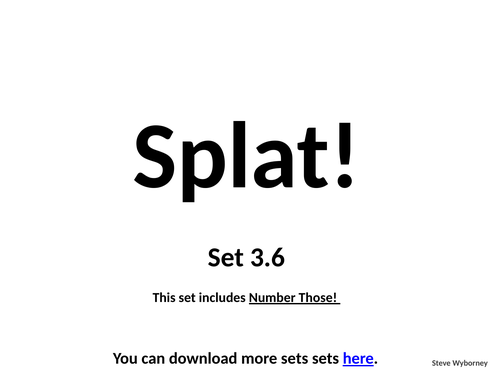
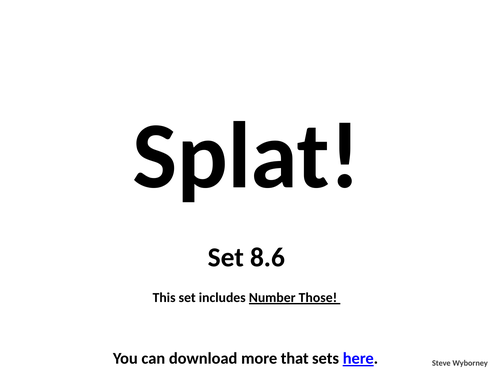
3.6: 3.6 -> 8.6
more sets: sets -> that
